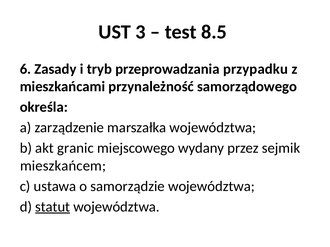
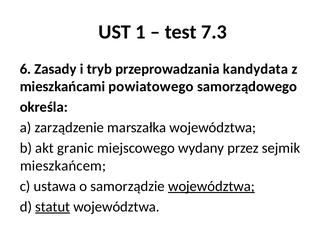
3: 3 -> 1
8.5: 8.5 -> 7.3
przypadku: przypadku -> kandydata
przynależność: przynależność -> powiatowego
województwa at (211, 187) underline: none -> present
